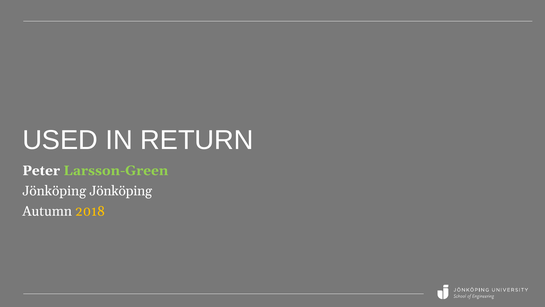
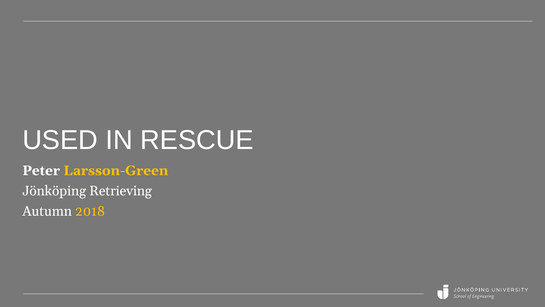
RETURN: RETURN -> RESCUE
Larsson-Green colour: light green -> yellow
Jönköping Jönköping: Jönköping -> Retrieving
